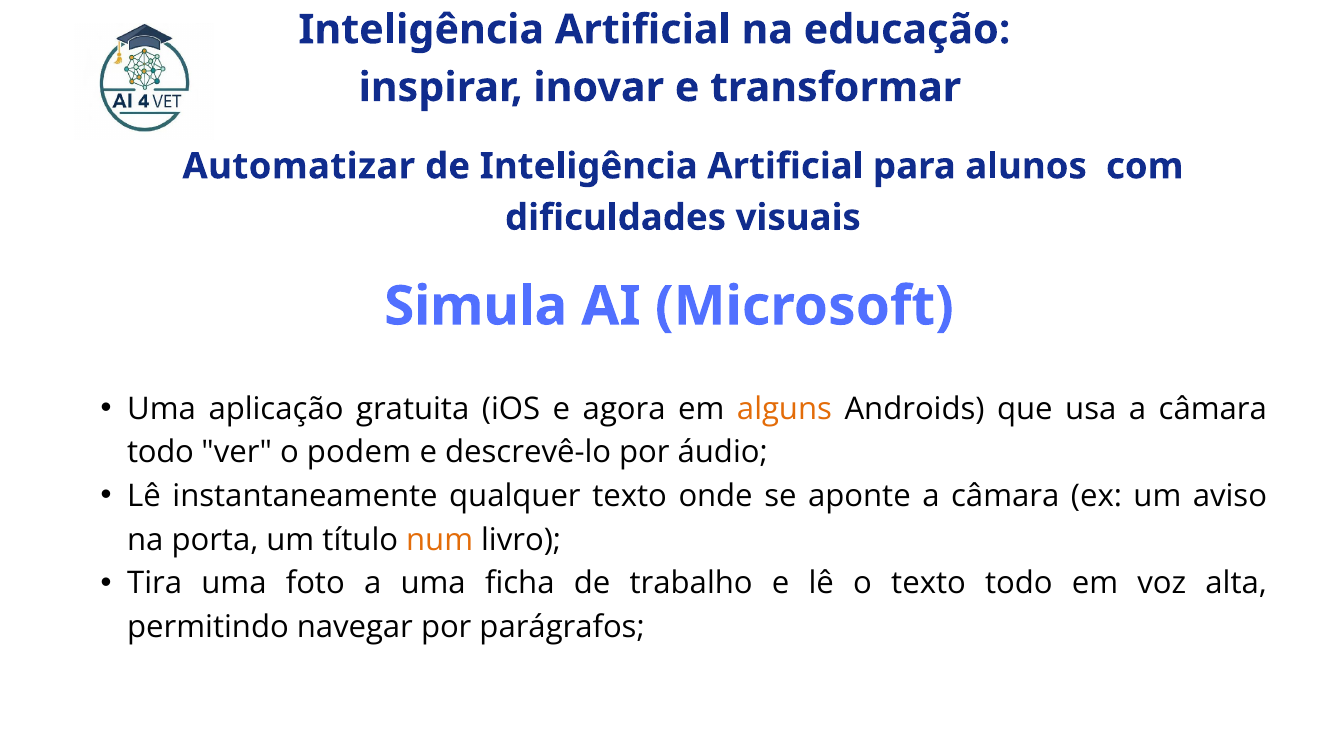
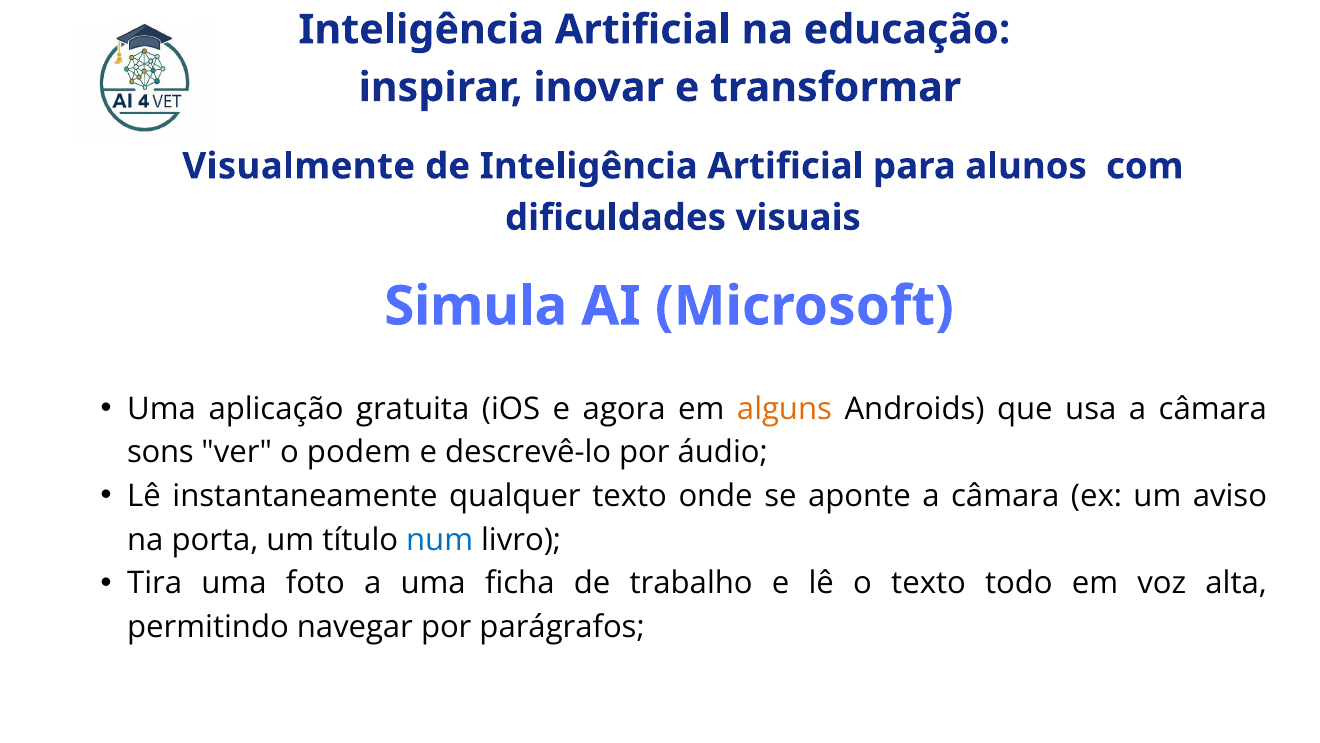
Automatizar: Automatizar -> Visualmente
todo at (161, 452): todo -> sons
num colour: orange -> blue
